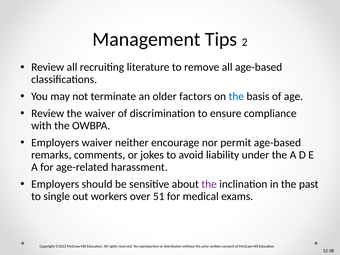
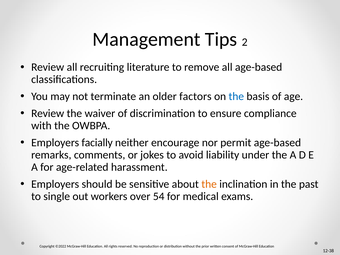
Employers waiver: waiver -> facially
the at (209, 184) colour: purple -> orange
51: 51 -> 54
